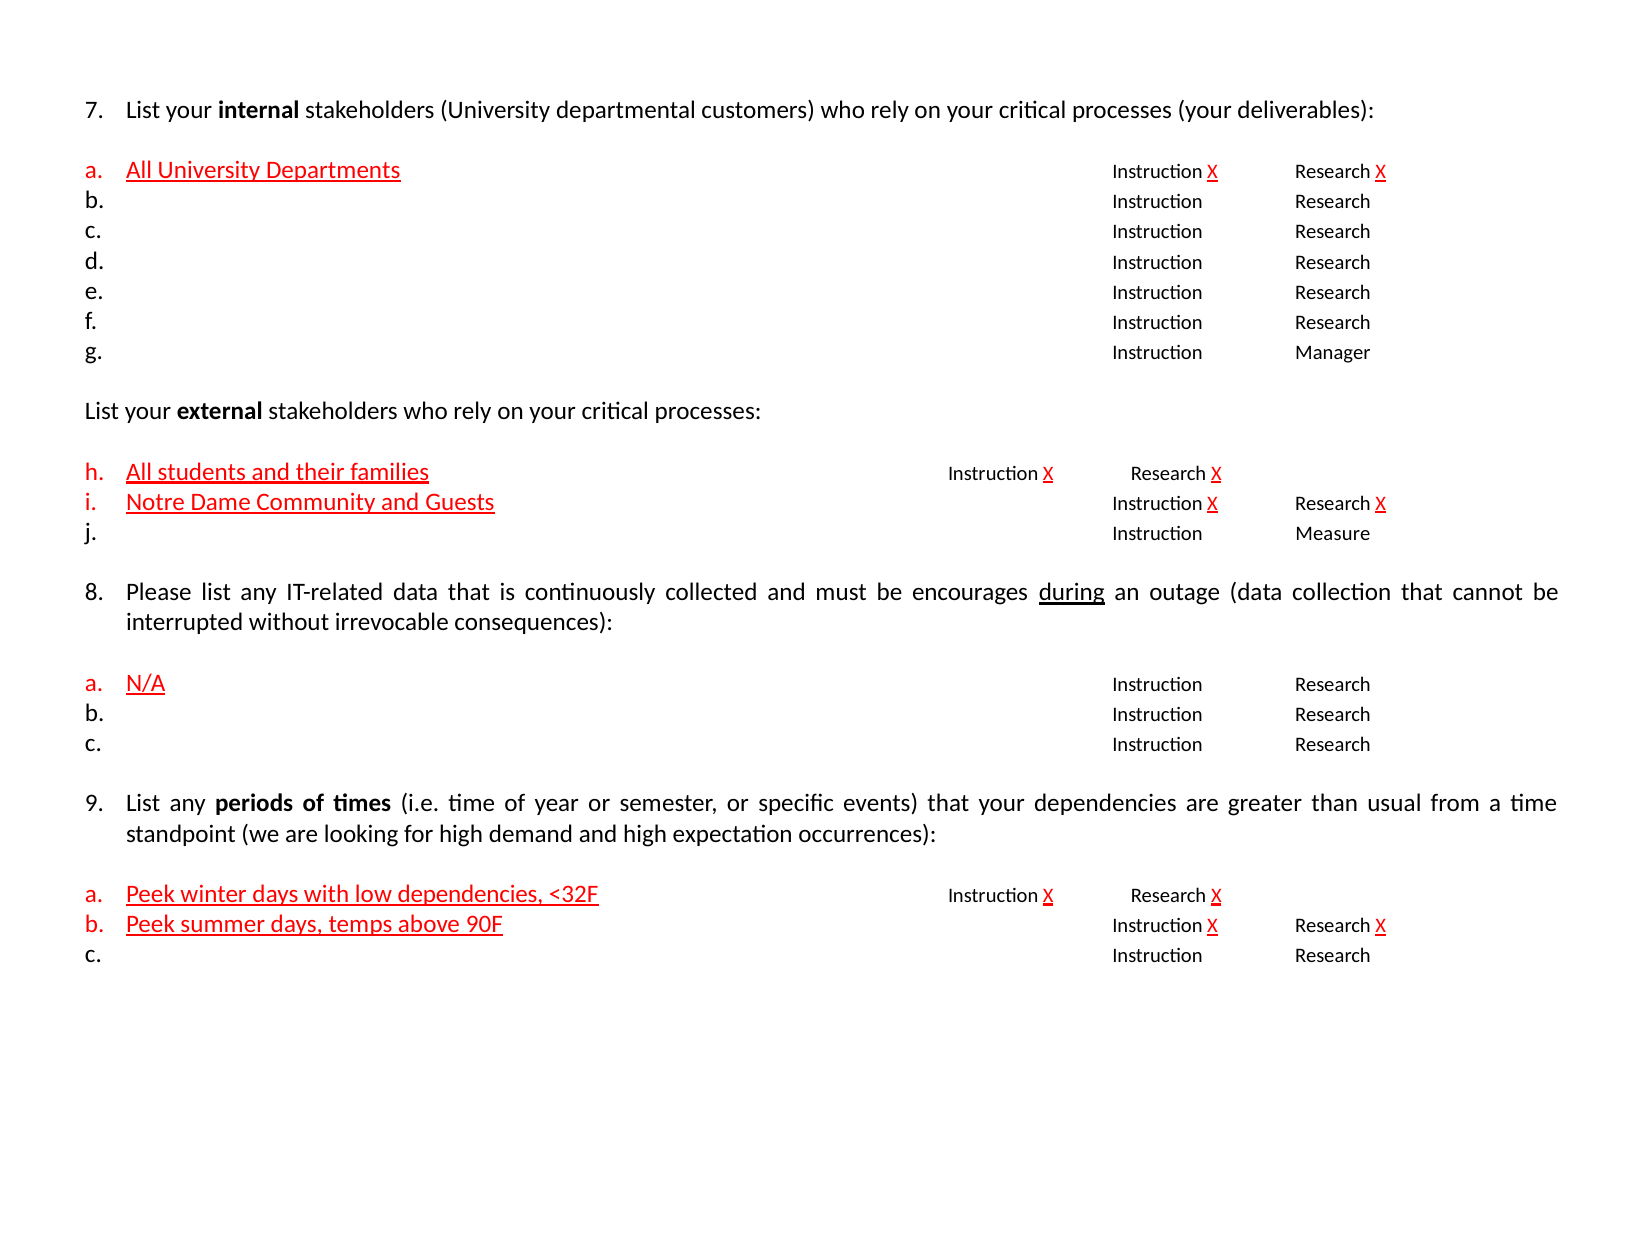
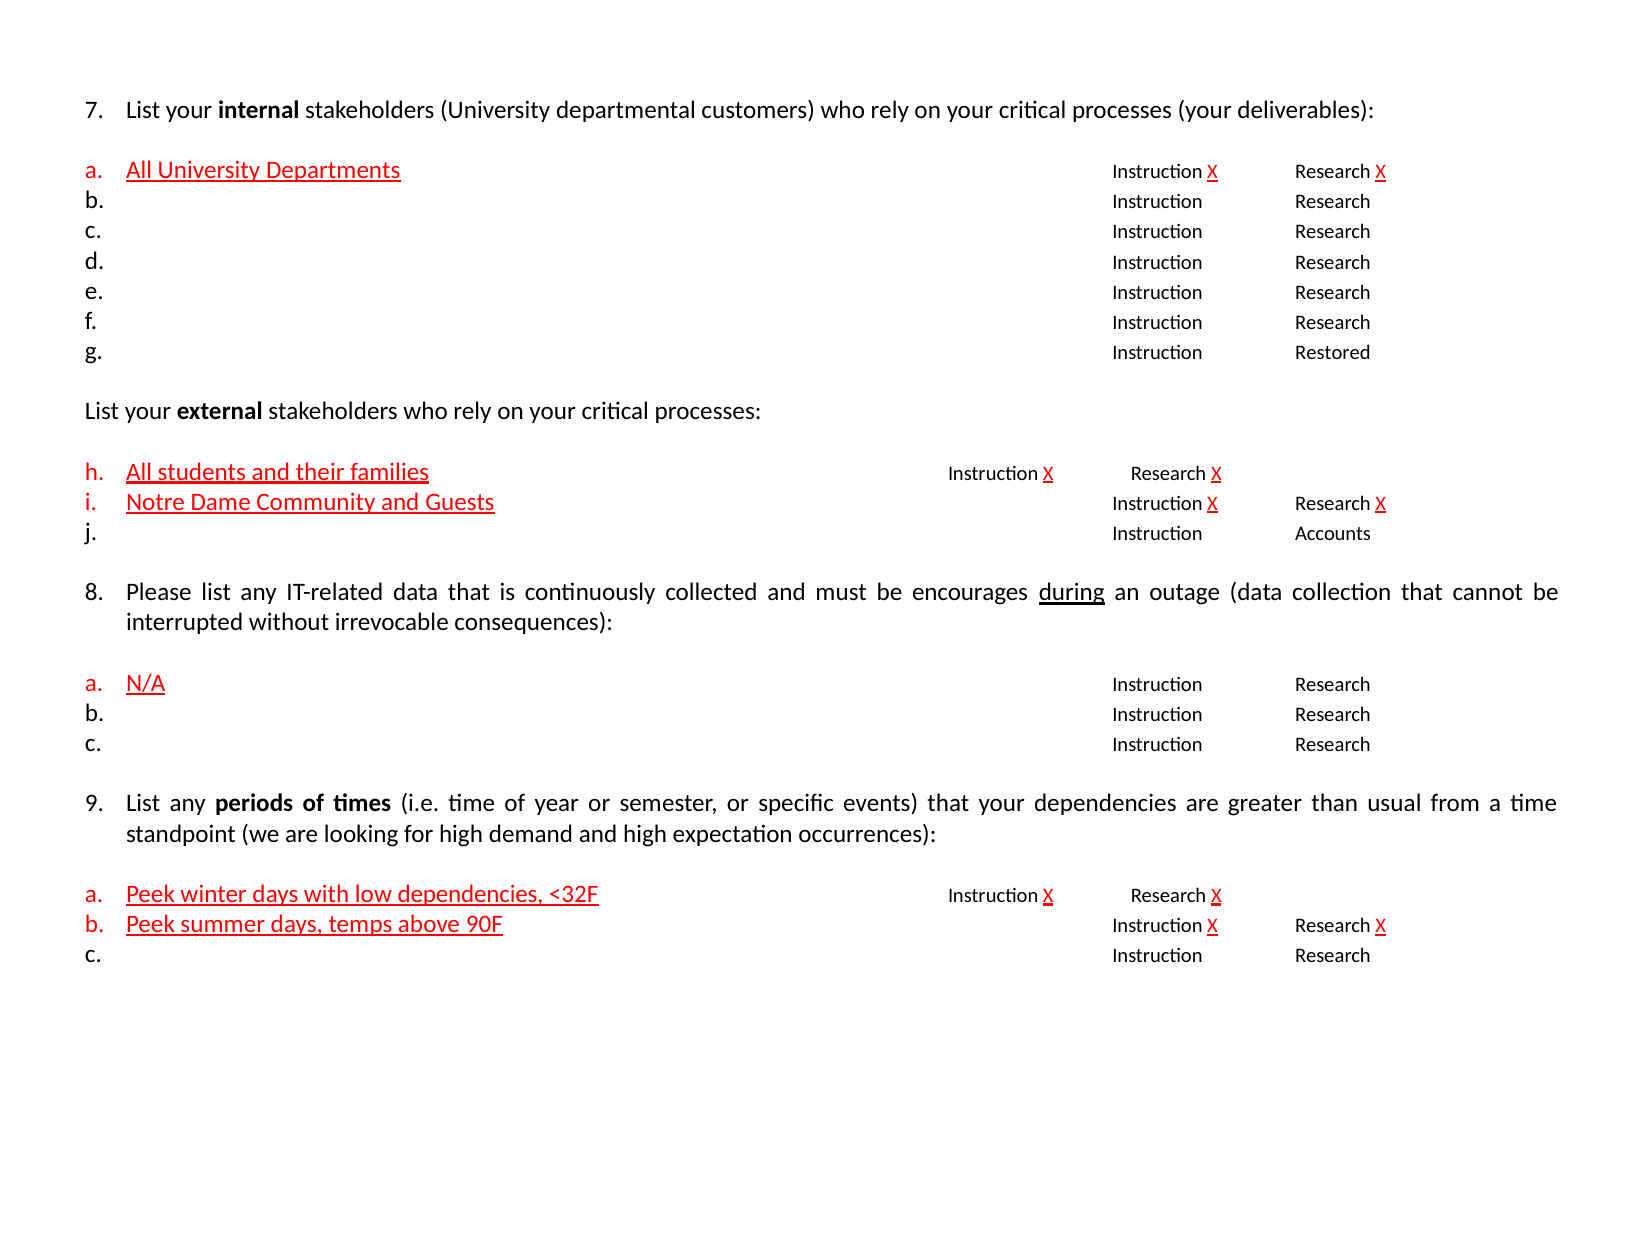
Manager: Manager -> Restored
Measure: Measure -> Accounts
